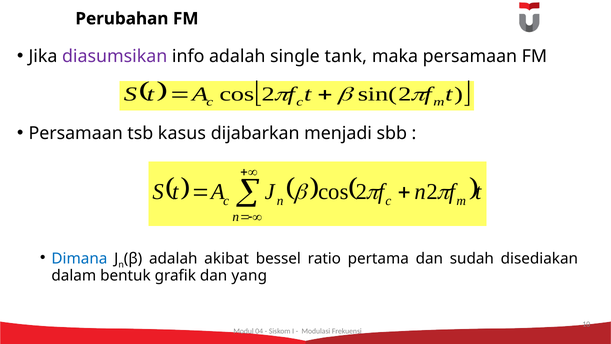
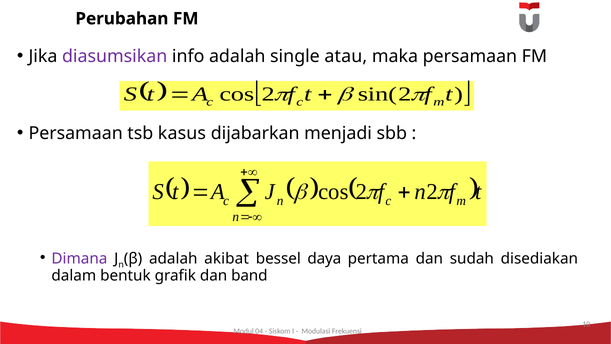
tank: tank -> atau
Dimana colour: blue -> purple
ratio: ratio -> daya
yang: yang -> band
